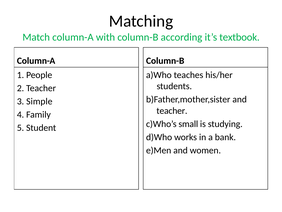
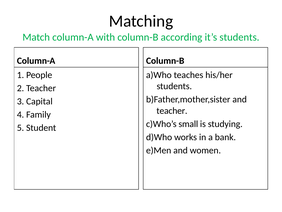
it’s textbook: textbook -> students
Simple: Simple -> Capital
